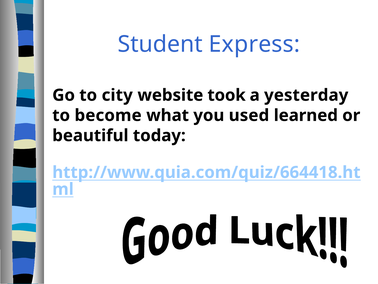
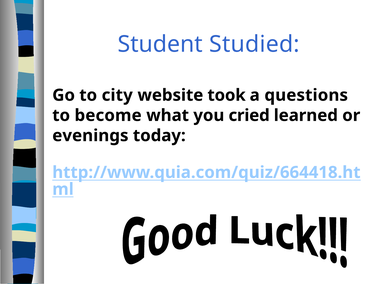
Express: Express -> Studied
yesterday: yesterday -> questions
used: used -> cried
beautiful: beautiful -> evenings
